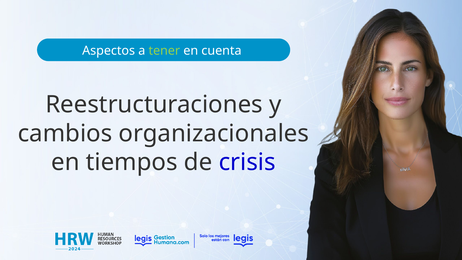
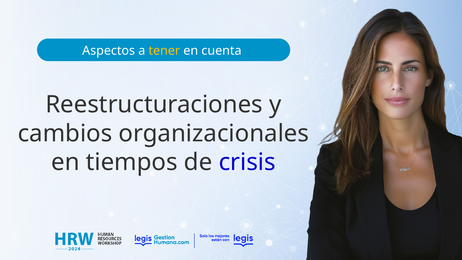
tener colour: light green -> yellow
